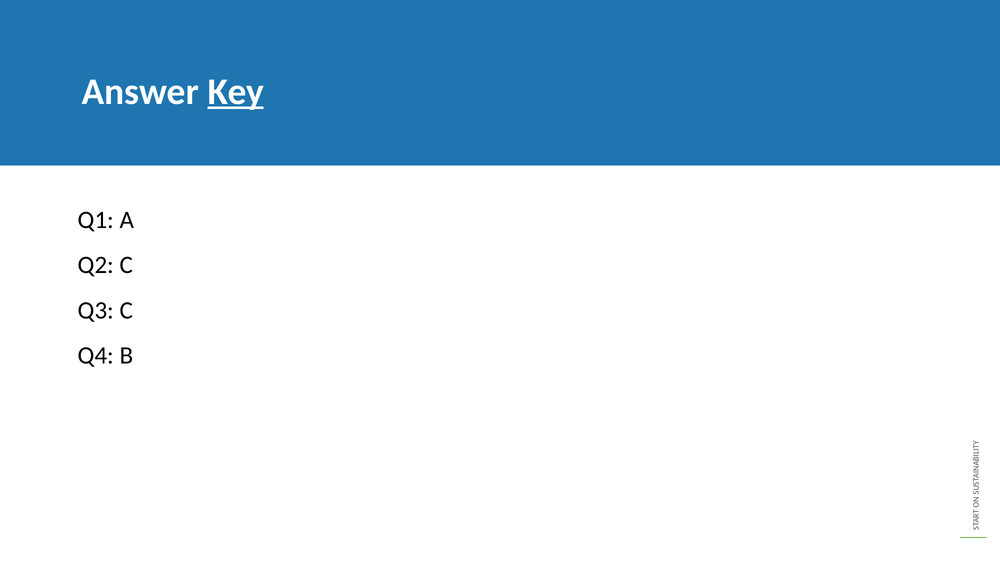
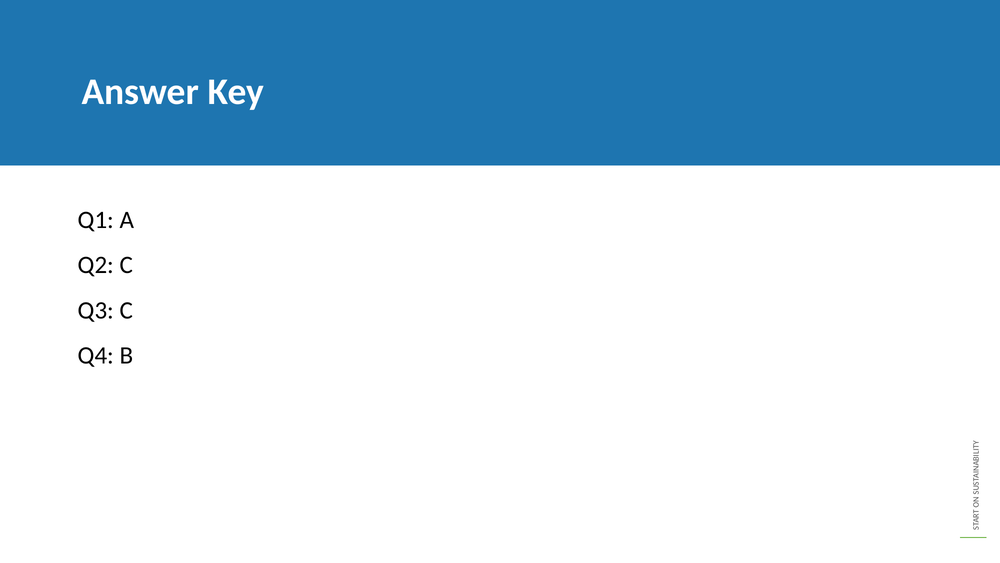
Key underline: present -> none
